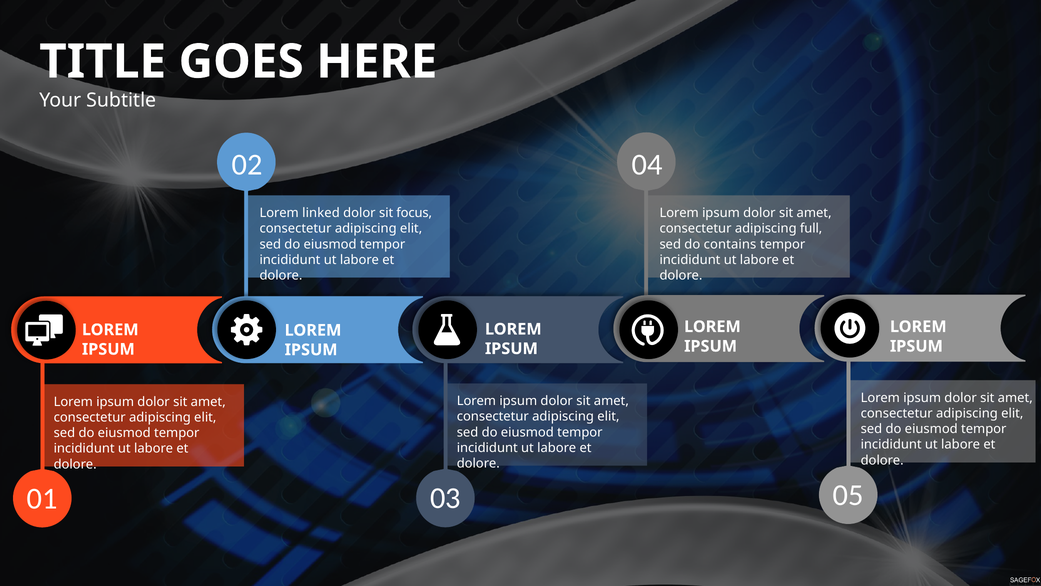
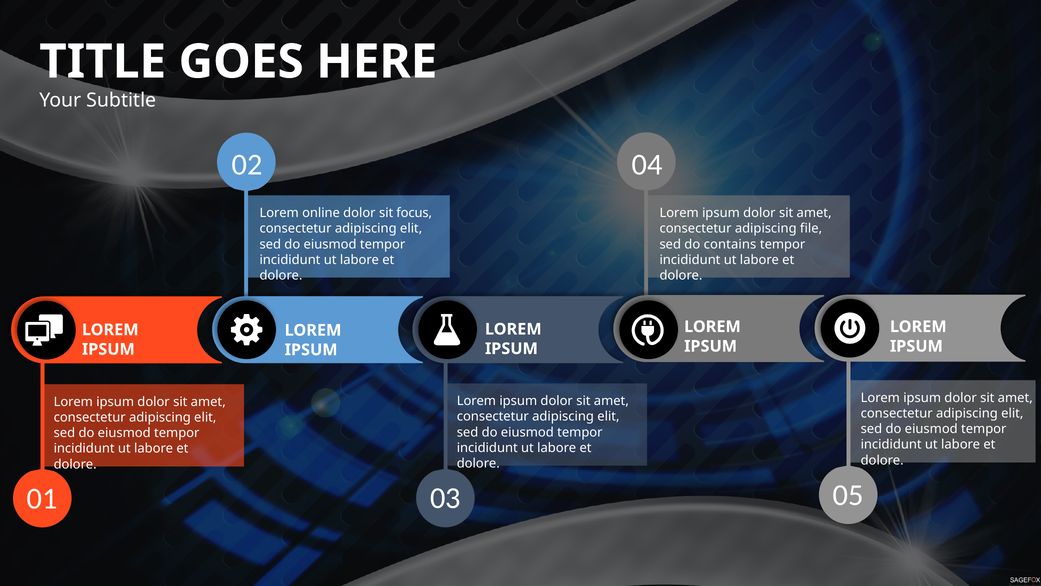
linked: linked -> online
full: full -> file
